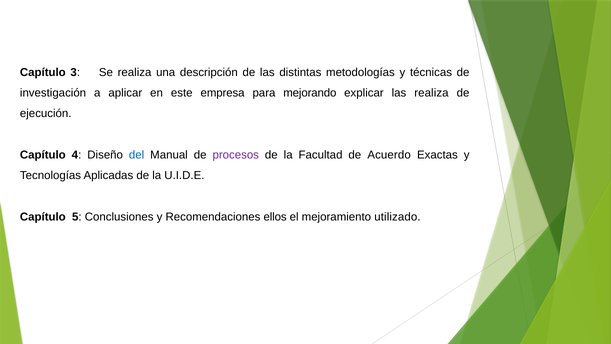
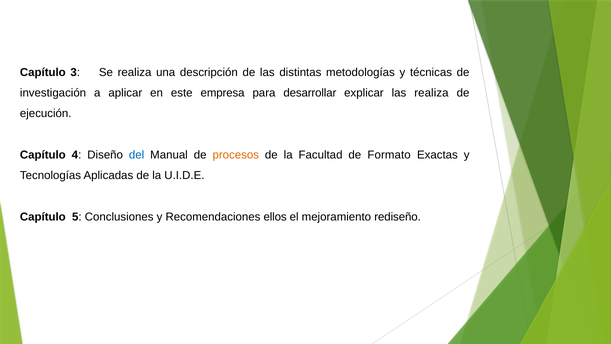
mejorando: mejorando -> desarrollar
procesos colour: purple -> orange
Acuerdo: Acuerdo -> Formato
utilizado: utilizado -> rediseño
